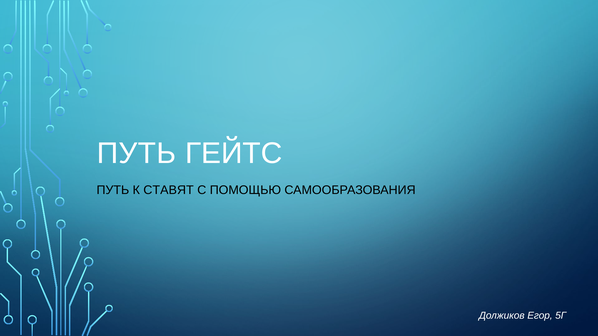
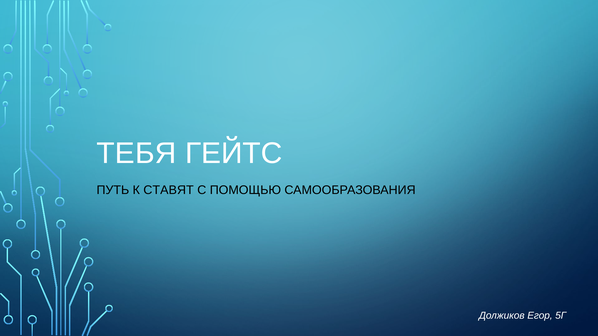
ПУТЬ at (136, 154): ПУТЬ -> ТЕБЯ
